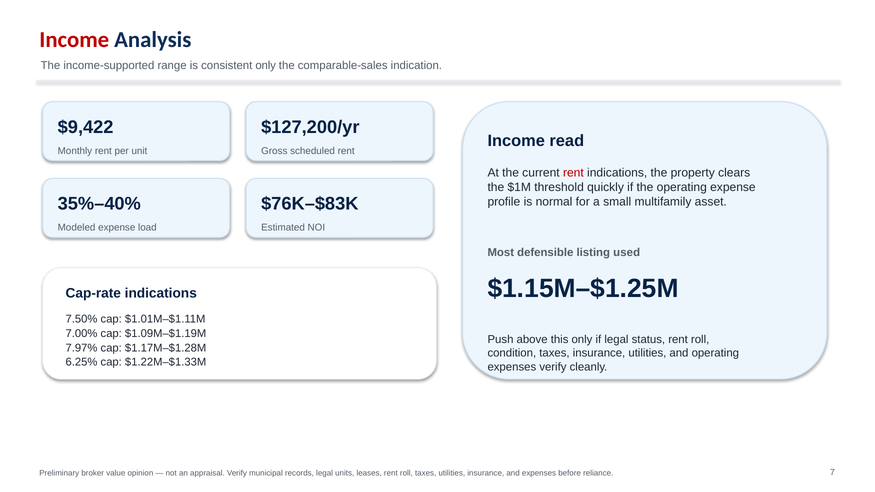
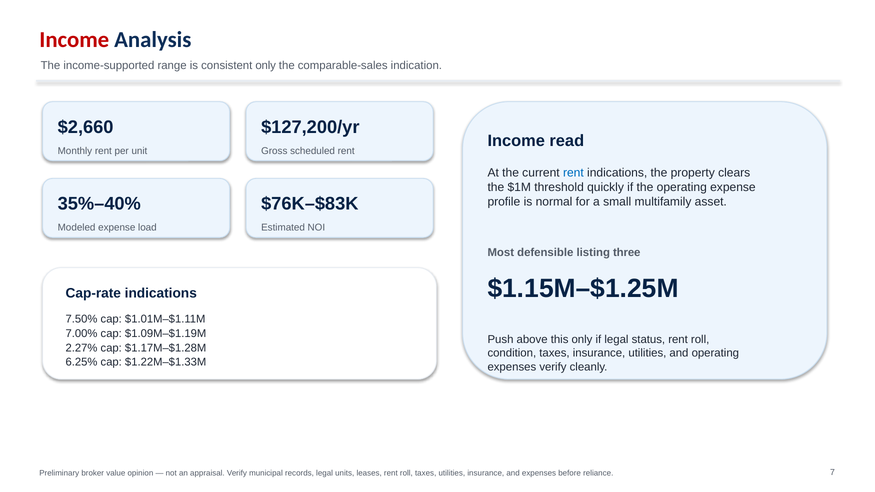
$9,422: $9,422 -> $2,660
rent at (573, 173) colour: red -> blue
used: used -> three
7.97%: 7.97% -> 2.27%
